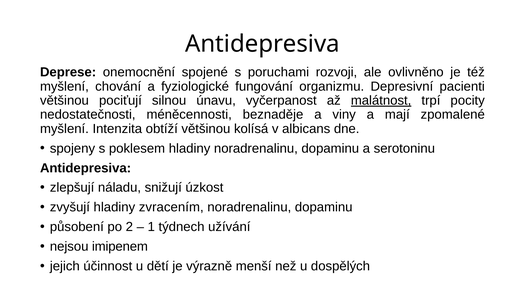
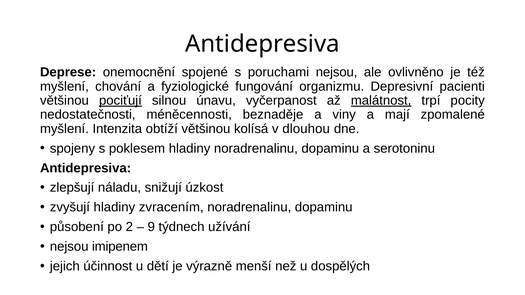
poruchami rozvoji: rozvoji -> nejsou
pociťují underline: none -> present
albicans: albicans -> dlouhou
1: 1 -> 9
